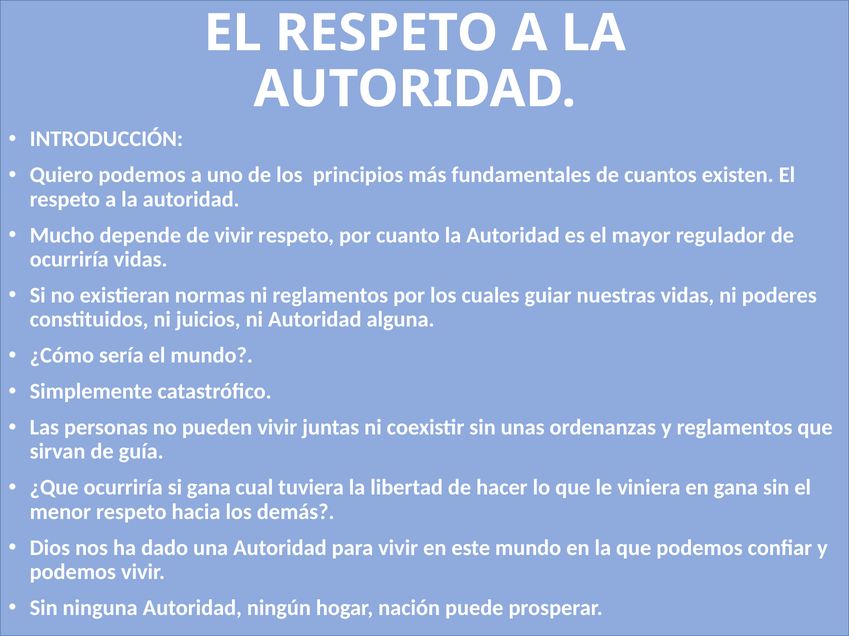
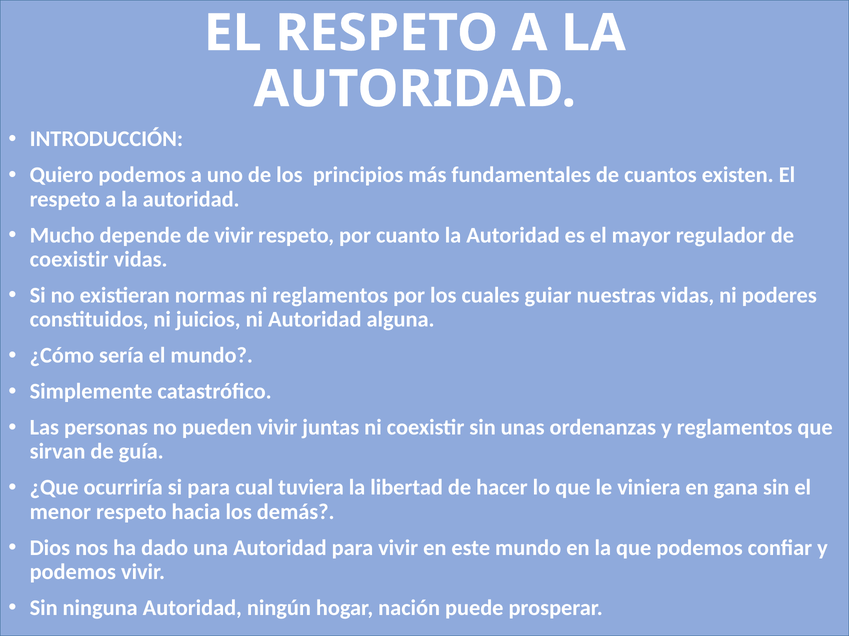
ocurriría at (69, 260): ocurriría -> coexistir
si gana: gana -> para
